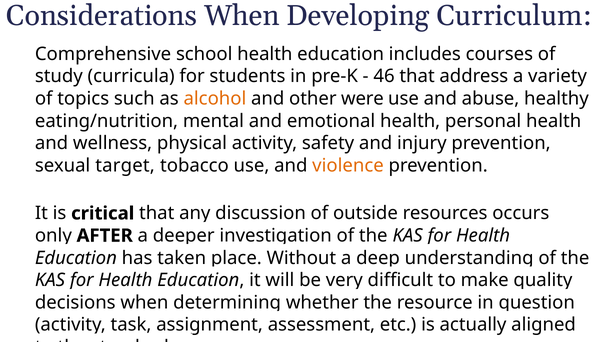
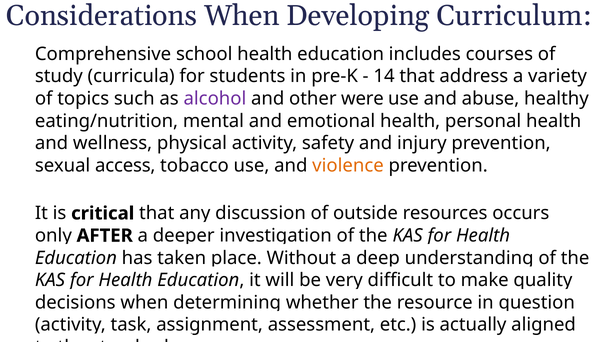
46: 46 -> 14
alcohol colour: orange -> purple
target: target -> access
